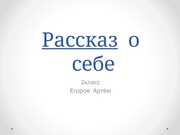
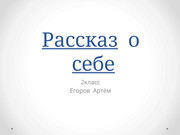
себе underline: none -> present
